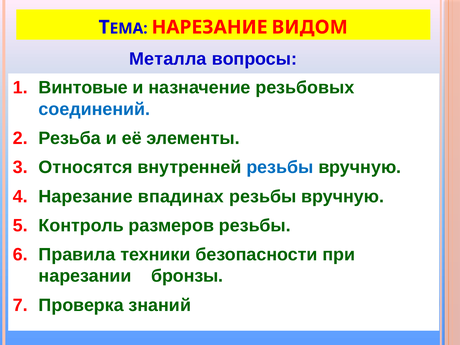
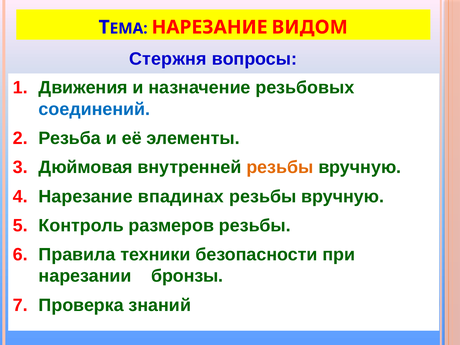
Металла: Металла -> Стержня
Винтовые: Винтовые -> Движения
Относятся: Относятся -> Дюймовая
резьбы at (280, 167) colour: blue -> orange
